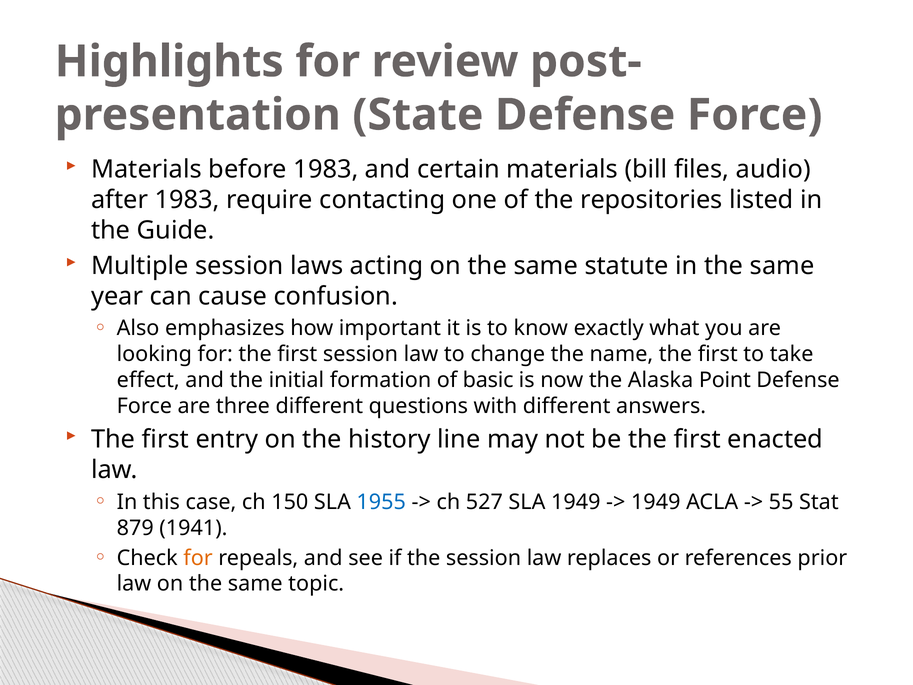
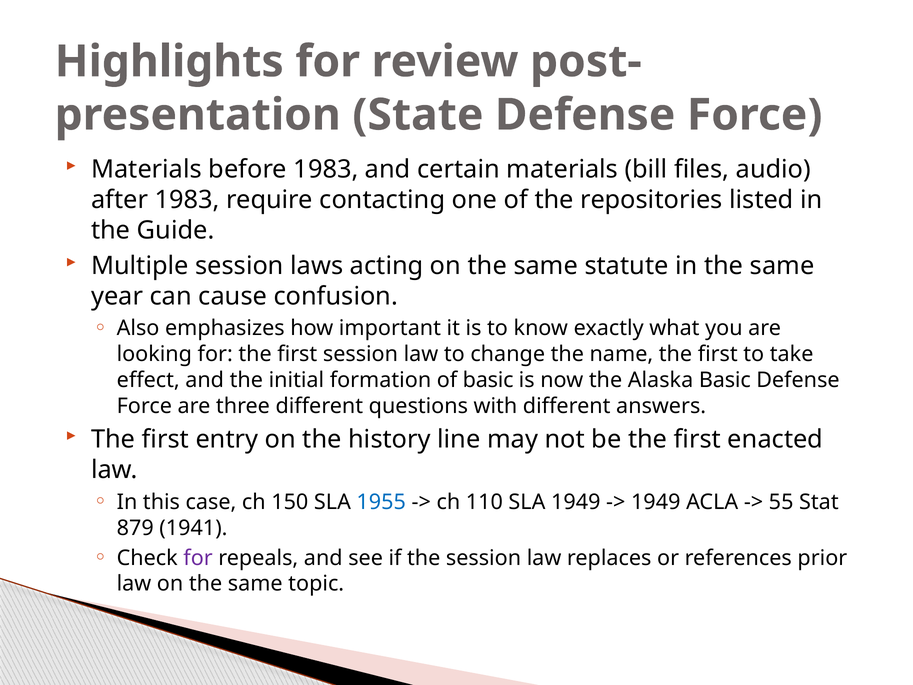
Alaska Point: Point -> Basic
527: 527 -> 110
for at (198, 558) colour: orange -> purple
